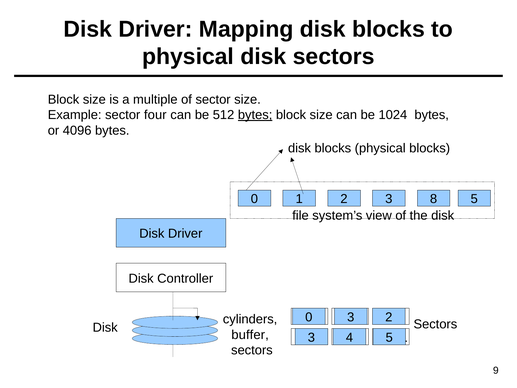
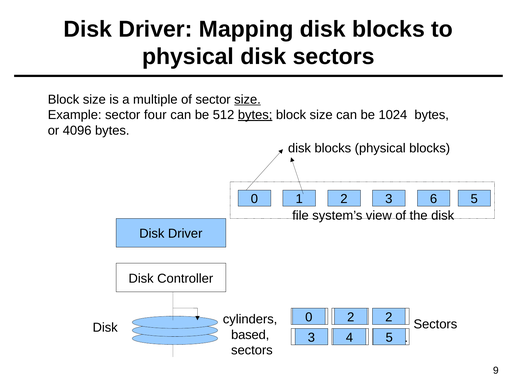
size at (248, 99) underline: none -> present
3 8: 8 -> 6
0 3: 3 -> 2
buffer: buffer -> based
